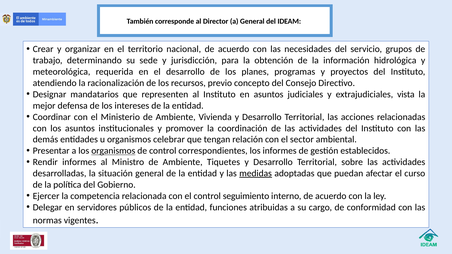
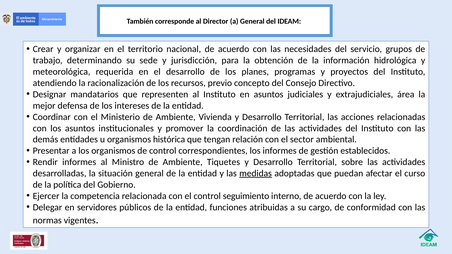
vista: vista -> área
celebrar: celebrar -> histórica
organismos at (113, 151) underline: present -> none
